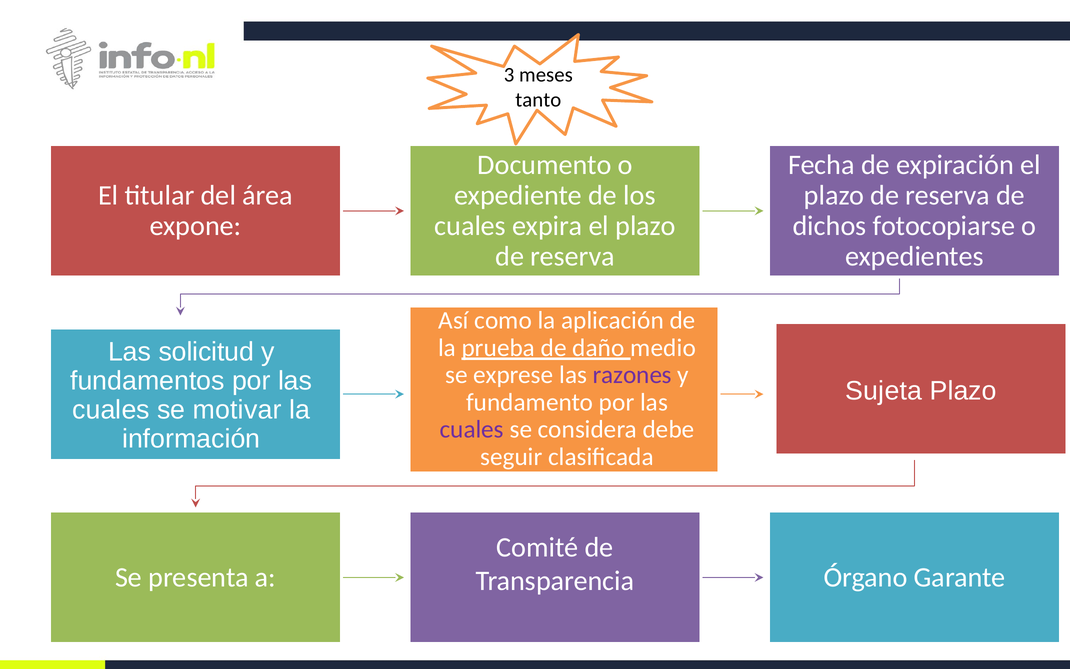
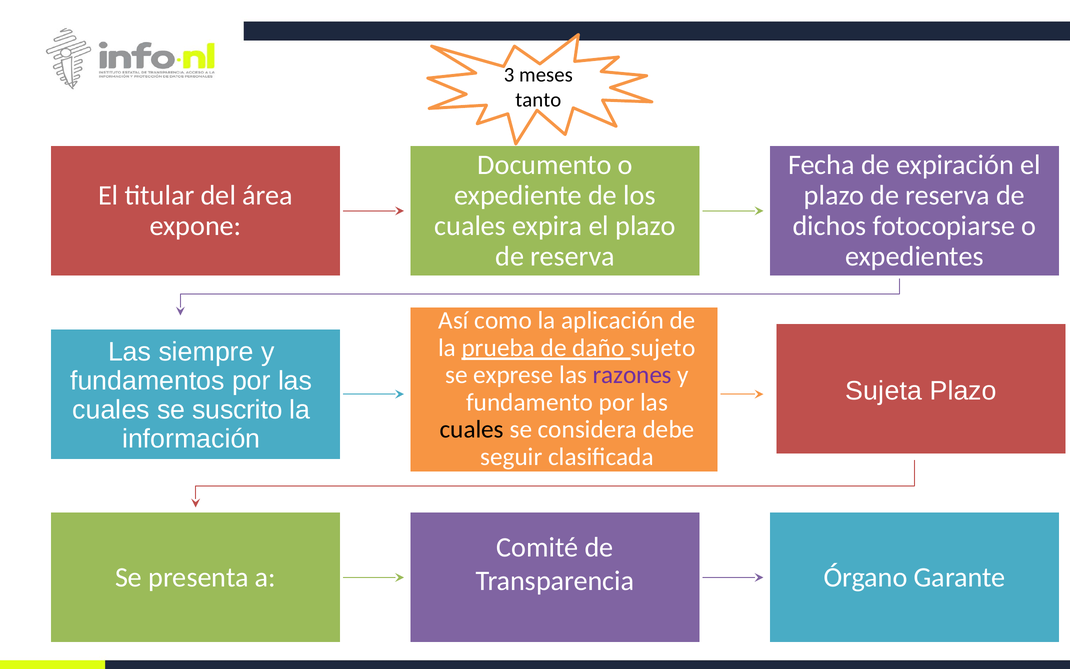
medio: medio -> sujeto
solicitud: solicitud -> siempre
motivar: motivar -> suscrito
cuales at (472, 429) colour: purple -> black
